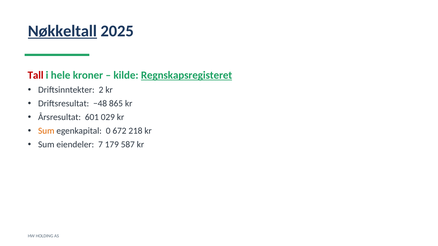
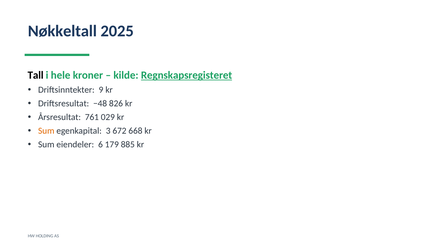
Nøkkeltall underline: present -> none
Tall colour: red -> black
2: 2 -> 9
865: 865 -> 826
601: 601 -> 761
0: 0 -> 3
218: 218 -> 668
7: 7 -> 6
587: 587 -> 885
